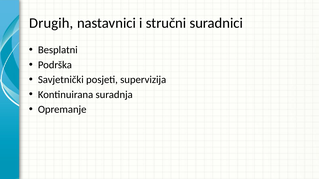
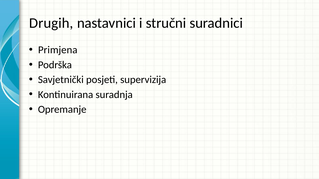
Besplatni: Besplatni -> Primjena
